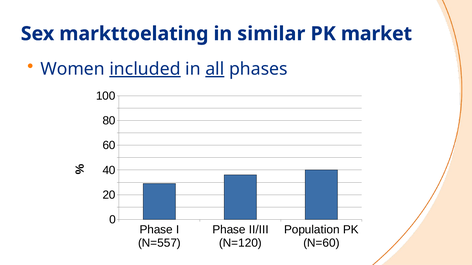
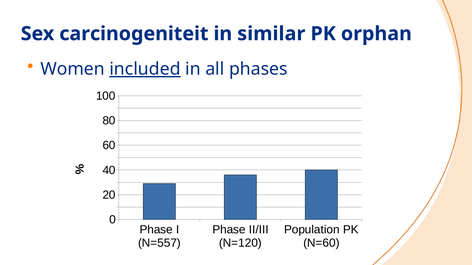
markttoelating: markttoelating -> carcinogeniteit
market: market -> orphan
all underline: present -> none
